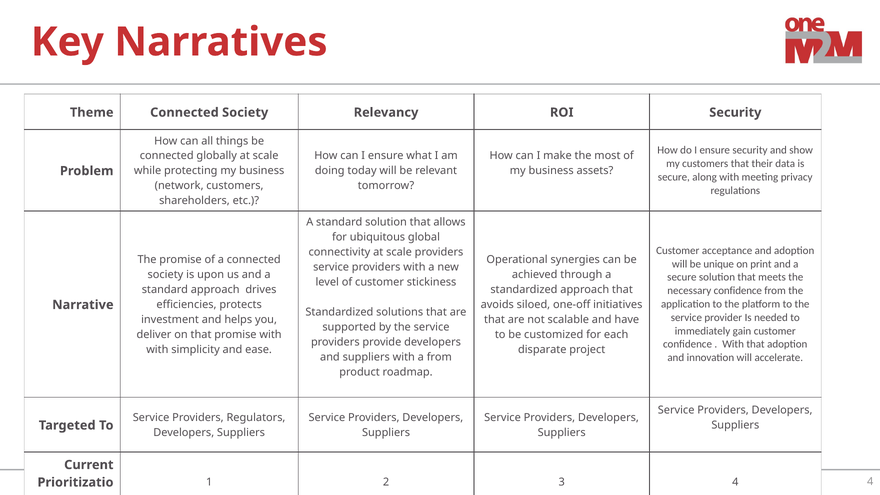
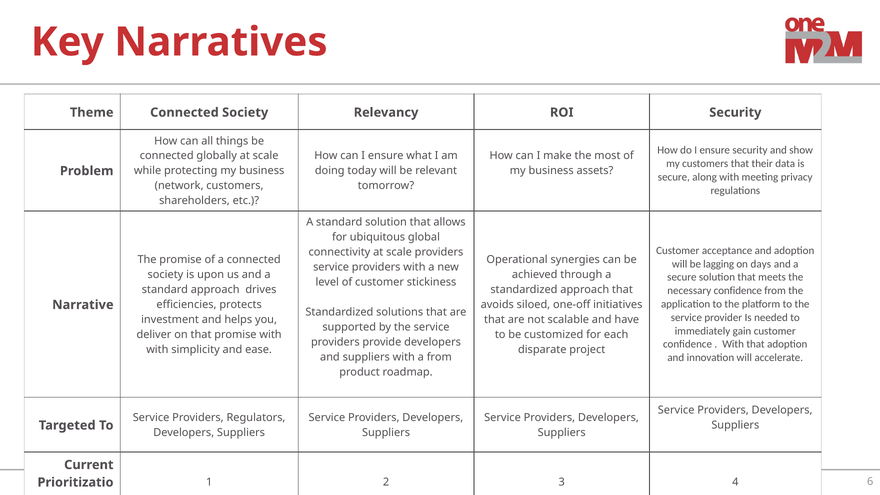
unique: unique -> lagging
print: print -> days
4 4: 4 -> 6
